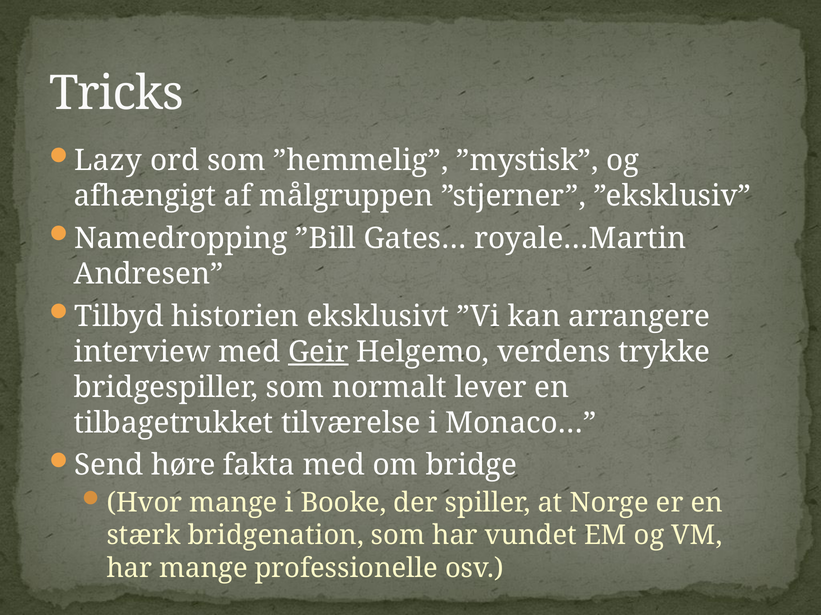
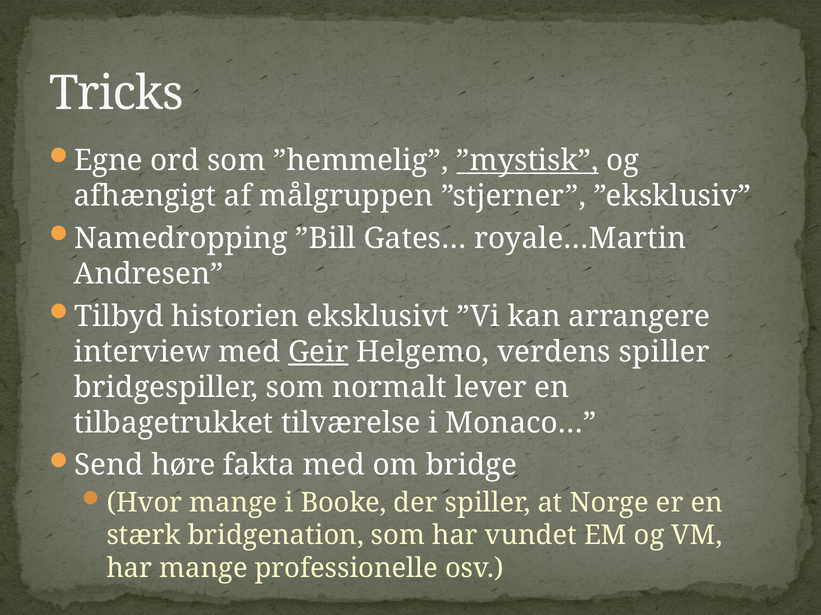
Lazy: Lazy -> Egne
”mystisk underline: none -> present
verdens trykke: trykke -> spiller
